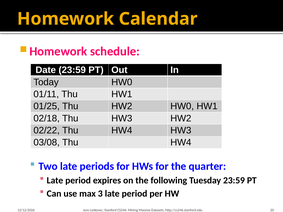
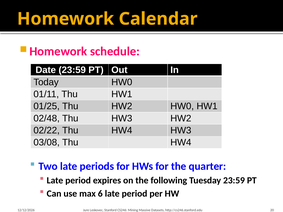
02/18: 02/18 -> 02/48
3: 3 -> 6
